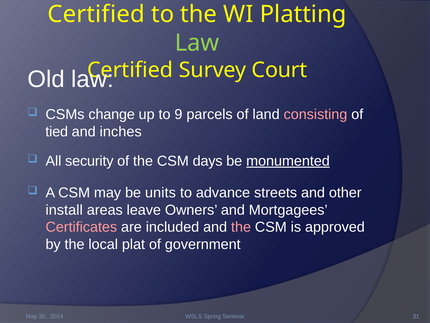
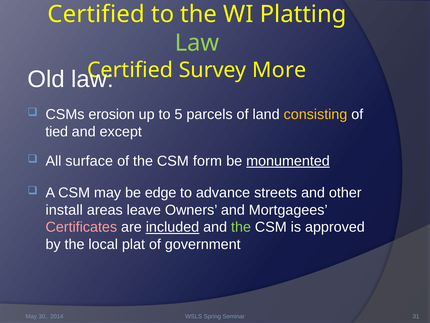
Court: Court -> More
change: change -> erosion
9: 9 -> 5
consisting colour: pink -> yellow
inches: inches -> except
security: security -> surface
days: days -> form
units: units -> edge
included underline: none -> present
the at (241, 227) colour: pink -> light green
